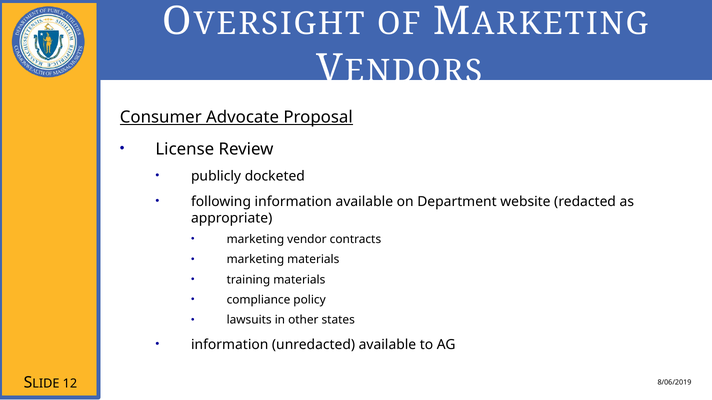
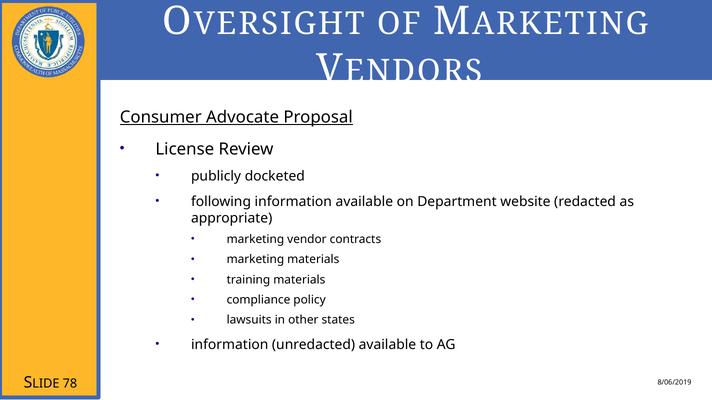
12: 12 -> 78
